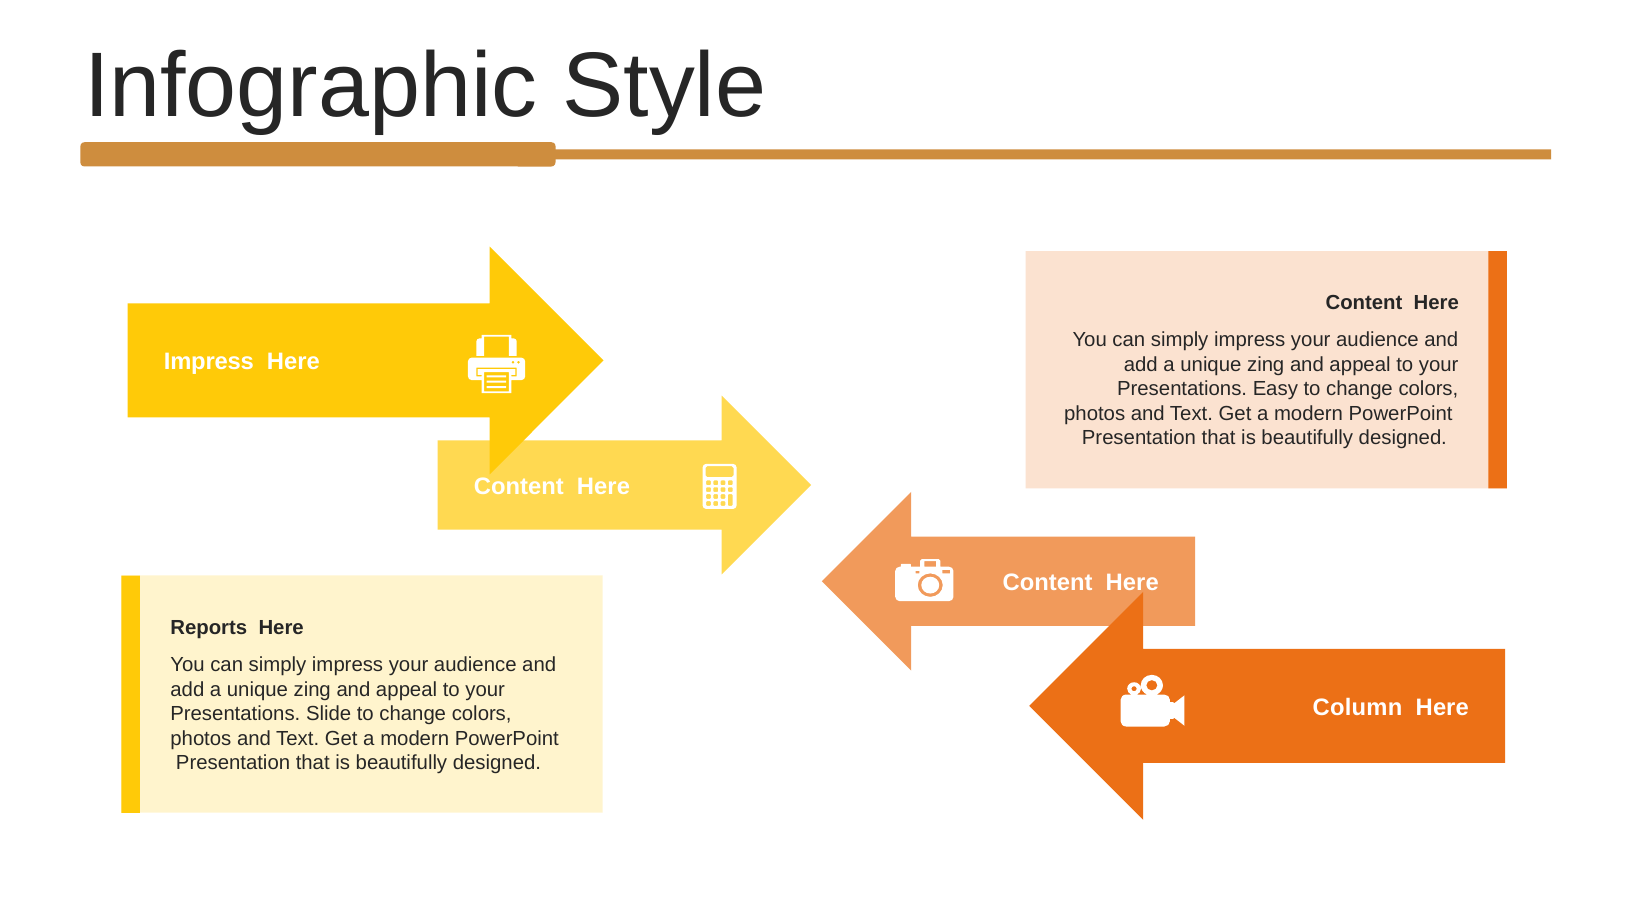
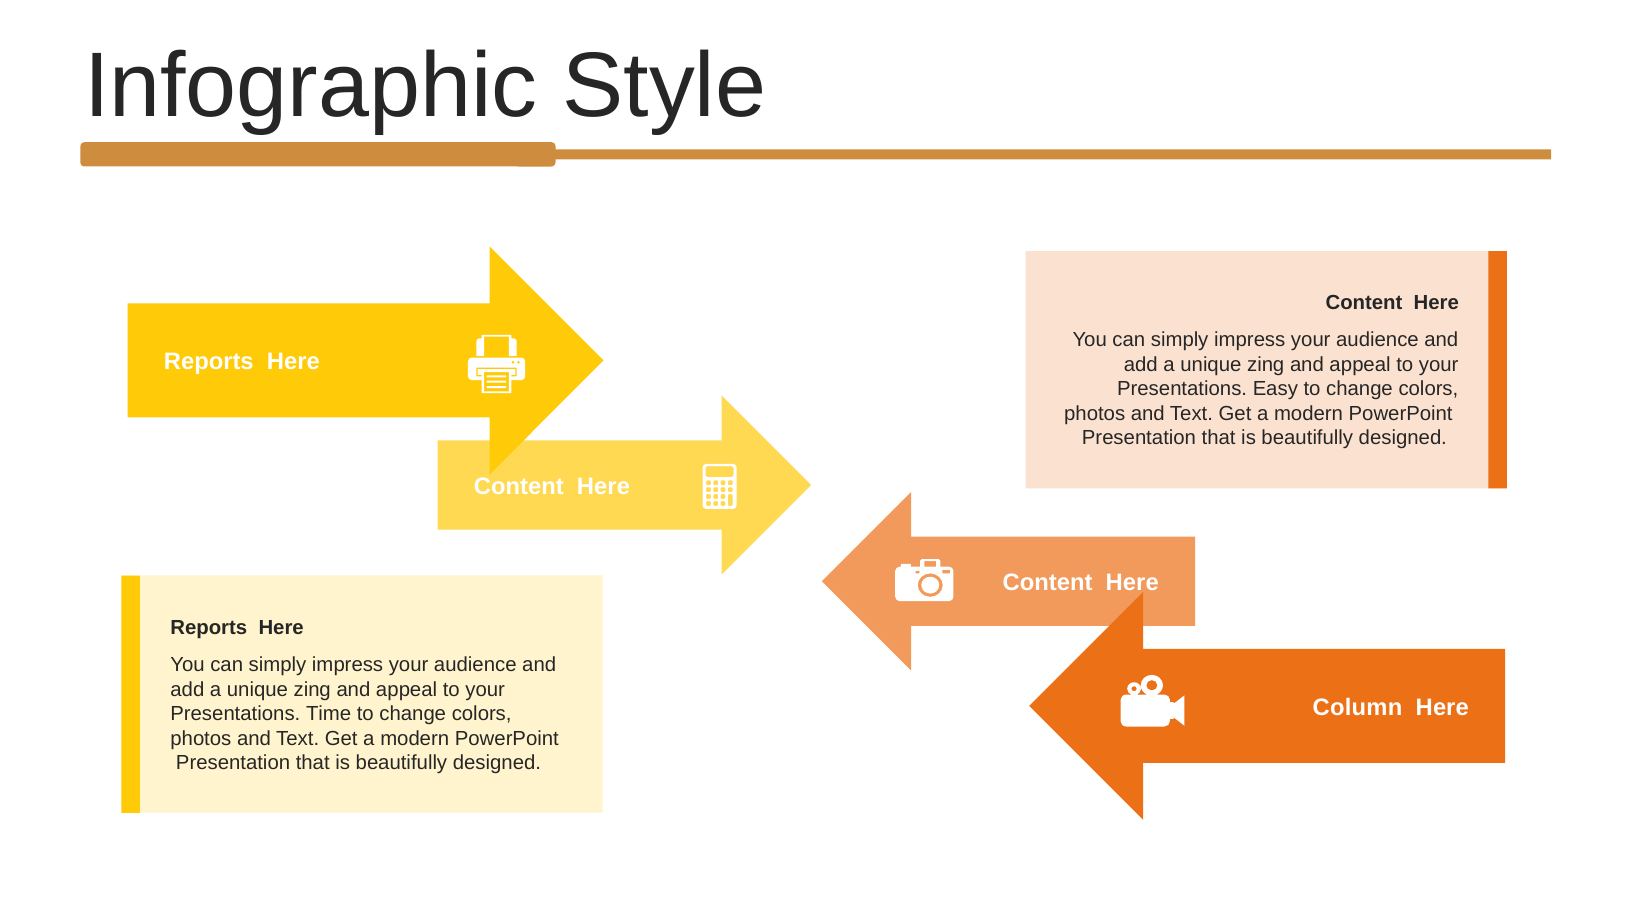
Impress at (209, 362): Impress -> Reports
Slide: Slide -> Time
